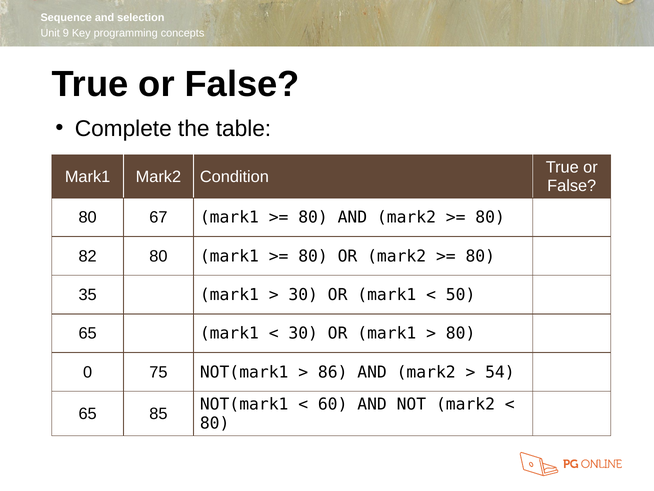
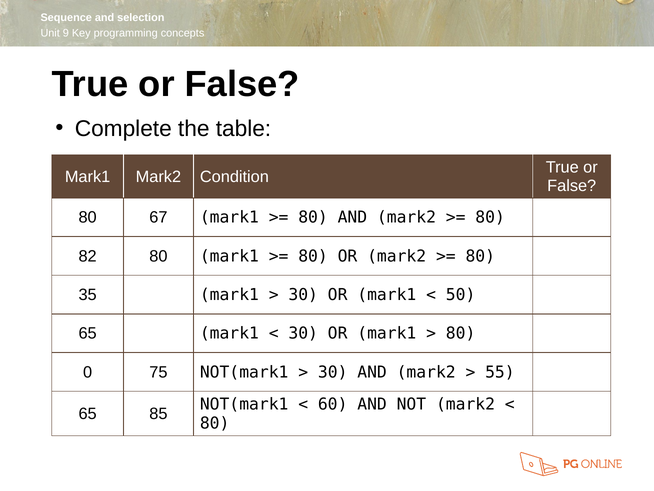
86 at (333, 372): 86 -> 30
54: 54 -> 55
